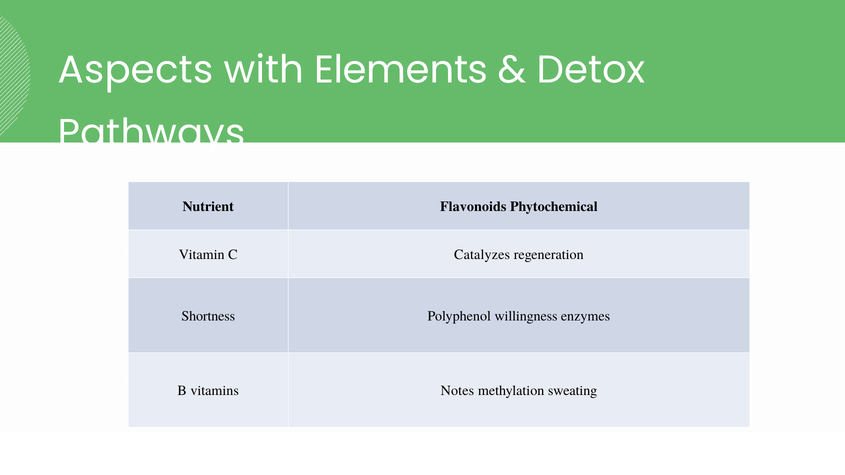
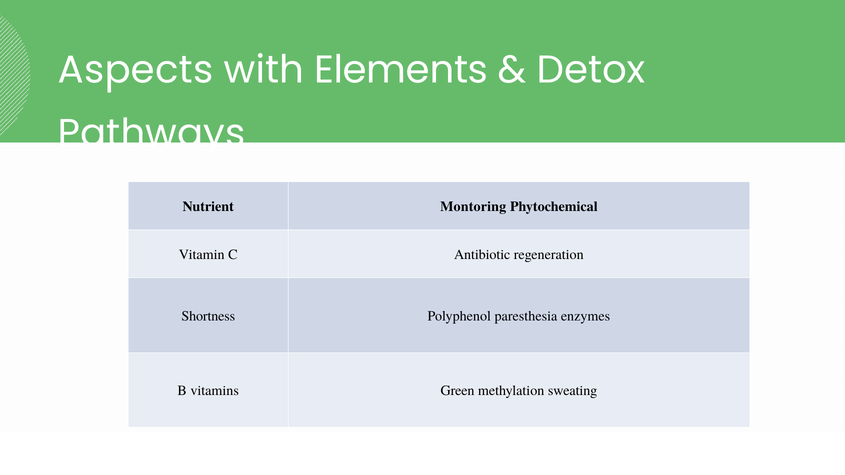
Flavonoids: Flavonoids -> Montoring
Catalyzes: Catalyzes -> Antibiotic
willingness: willingness -> paresthesia
Notes: Notes -> Green
